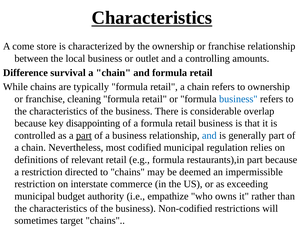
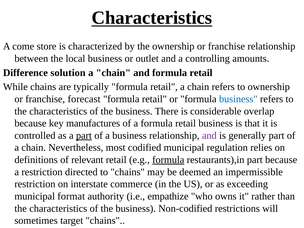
survival: survival -> solution
cleaning: cleaning -> forecast
disappointing: disappointing -> manufactures
and at (209, 135) colour: blue -> purple
formula at (168, 160) underline: none -> present
budget: budget -> format
